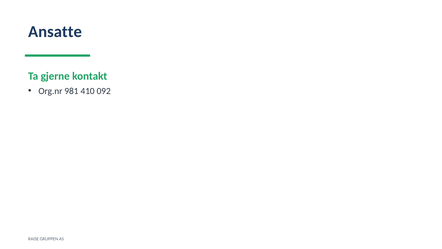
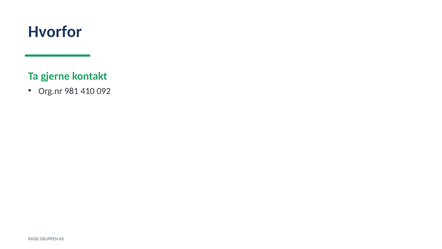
Ansatte: Ansatte -> Hvorfor
